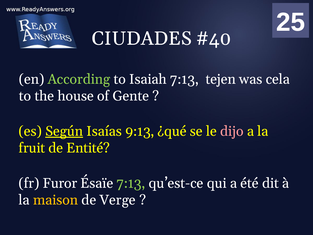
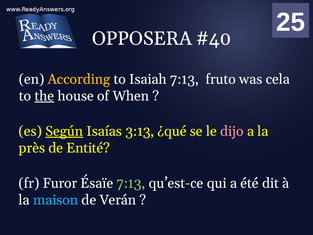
CIUDADES: CIUDADES -> OPPOSERA
According colour: light green -> yellow
tejen: tejen -> fruto
the underline: none -> present
Gente: Gente -> When
9:13: 9:13 -> 3:13
fruit: fruit -> près
maison colour: yellow -> light blue
Verge: Verge -> Verán
